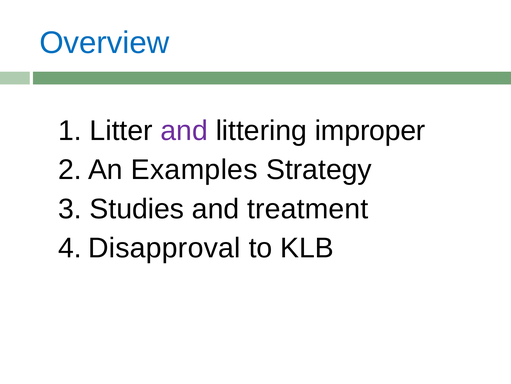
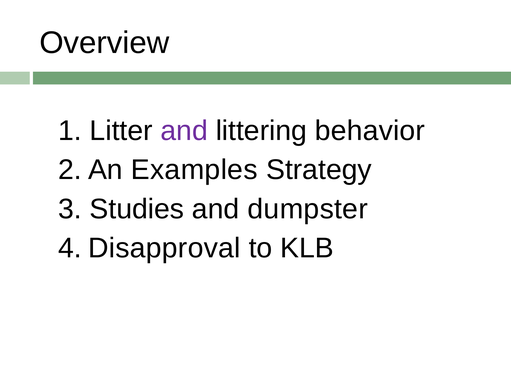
Overview colour: blue -> black
improper: improper -> behavior
treatment: treatment -> dumpster
